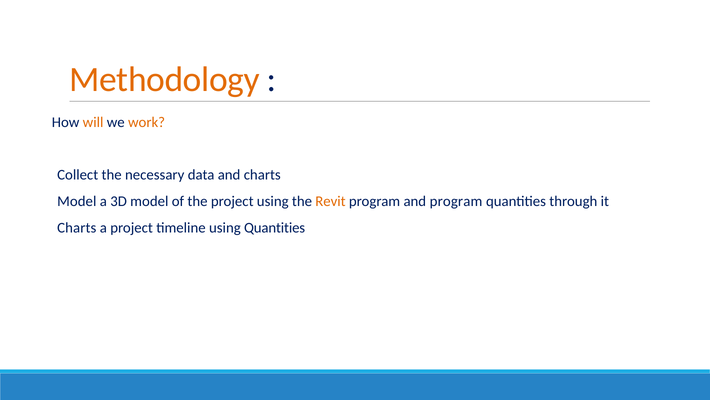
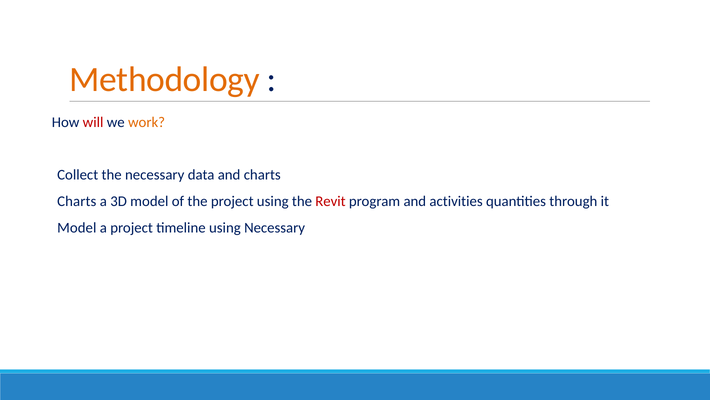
will colour: orange -> red
Model at (77, 201): Model -> Charts
Revit colour: orange -> red
and program: program -> activities
Charts at (77, 227): Charts -> Model
using Quantities: Quantities -> Necessary
